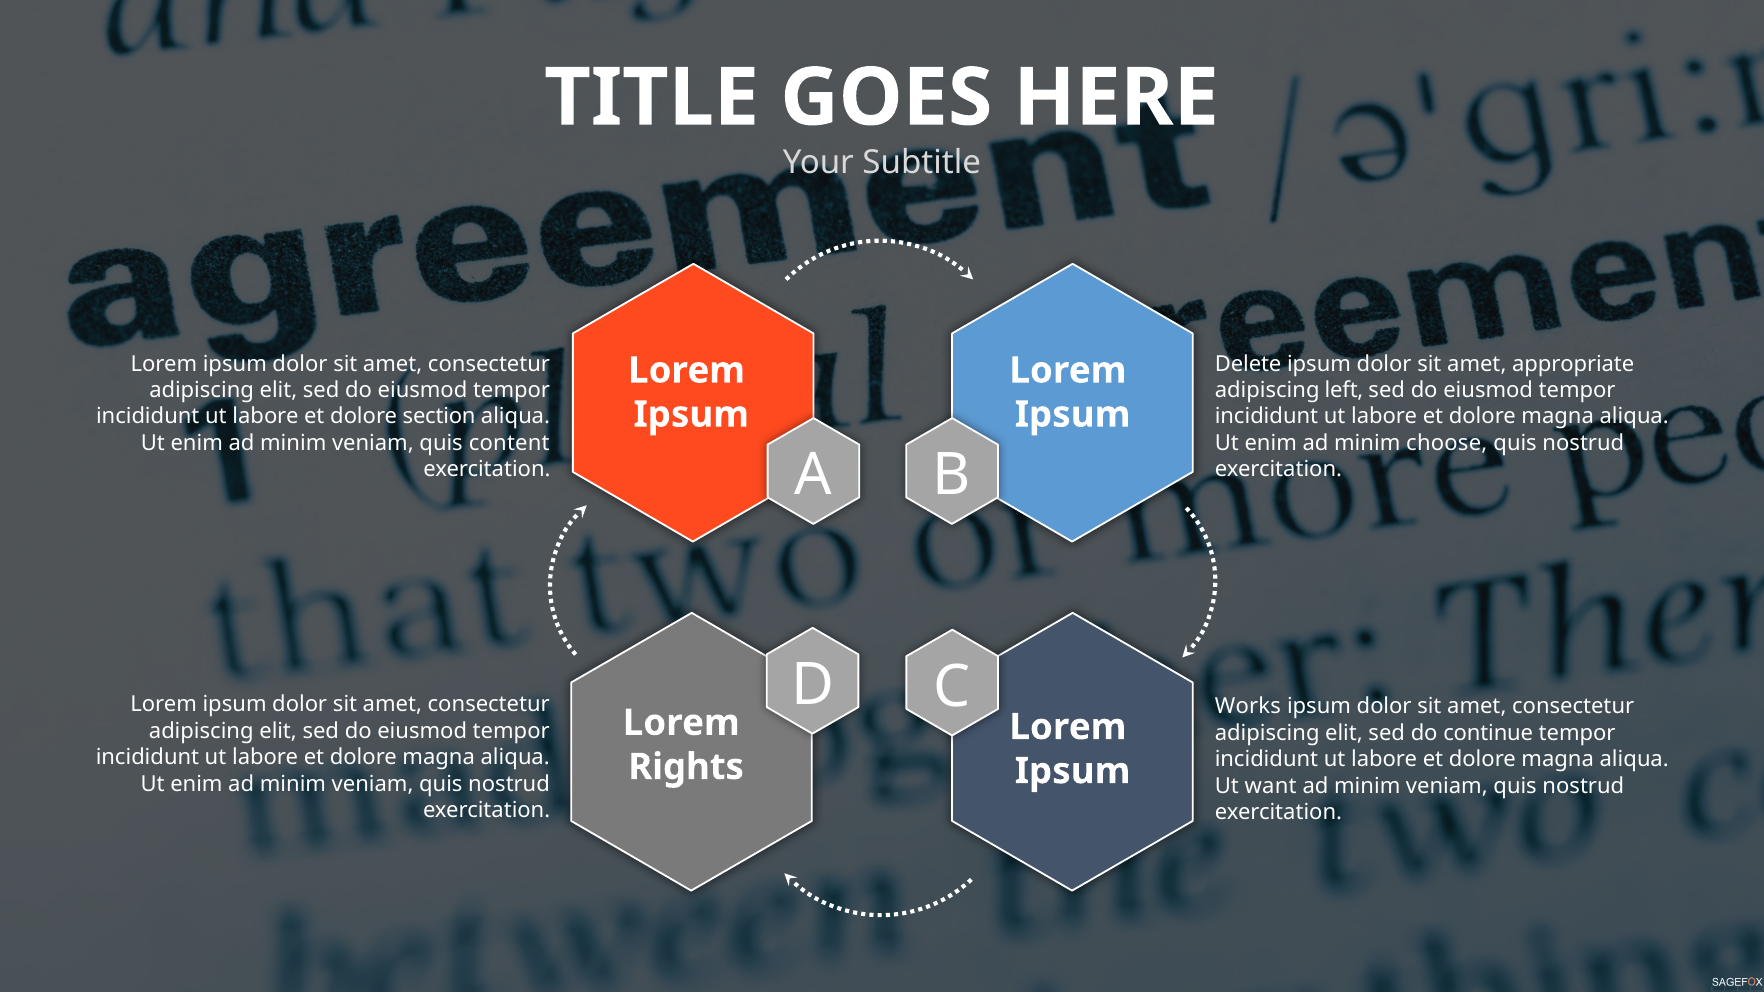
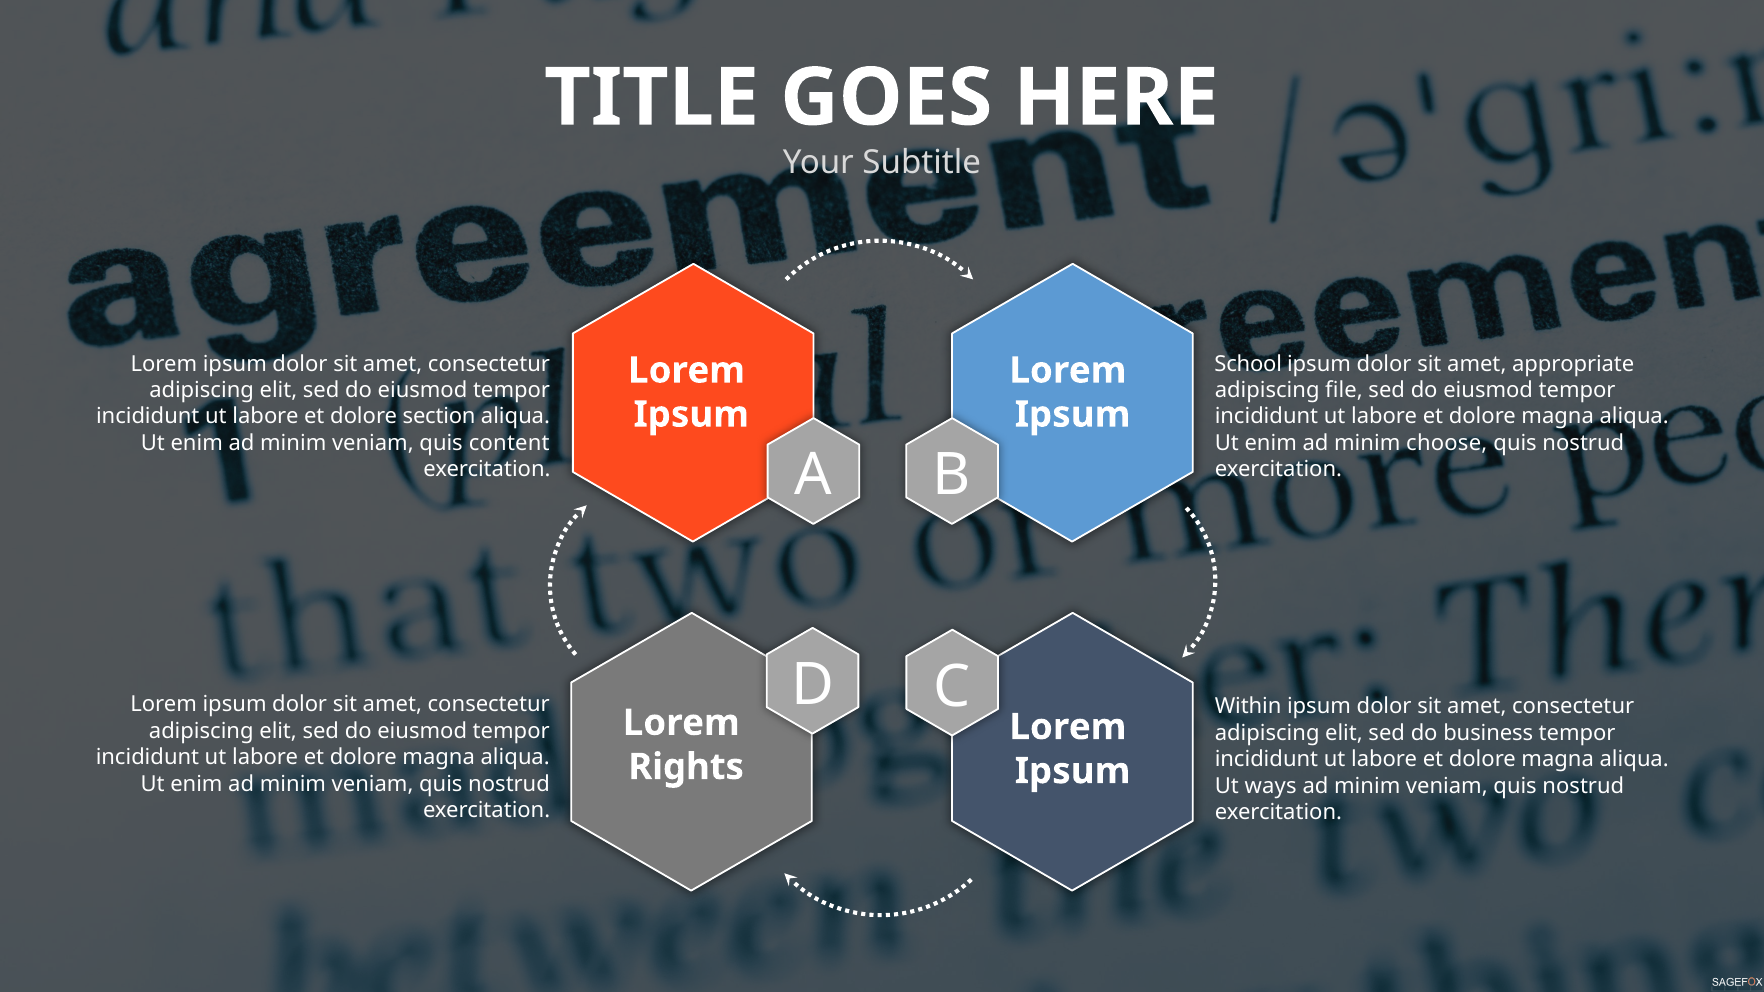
Delete: Delete -> School
left: left -> file
Works: Works -> Within
continue: continue -> business
want: want -> ways
